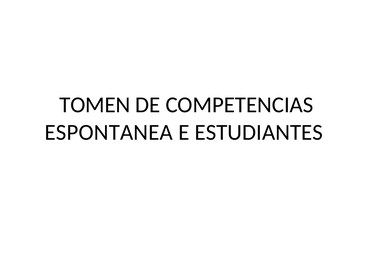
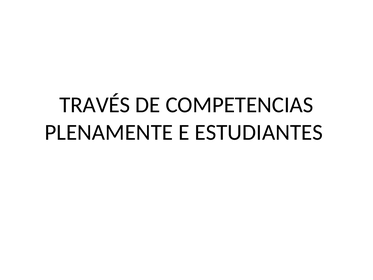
TOMEN: TOMEN -> TRAVÉS
ESPONTANEA: ESPONTANEA -> PLENAMENTE
